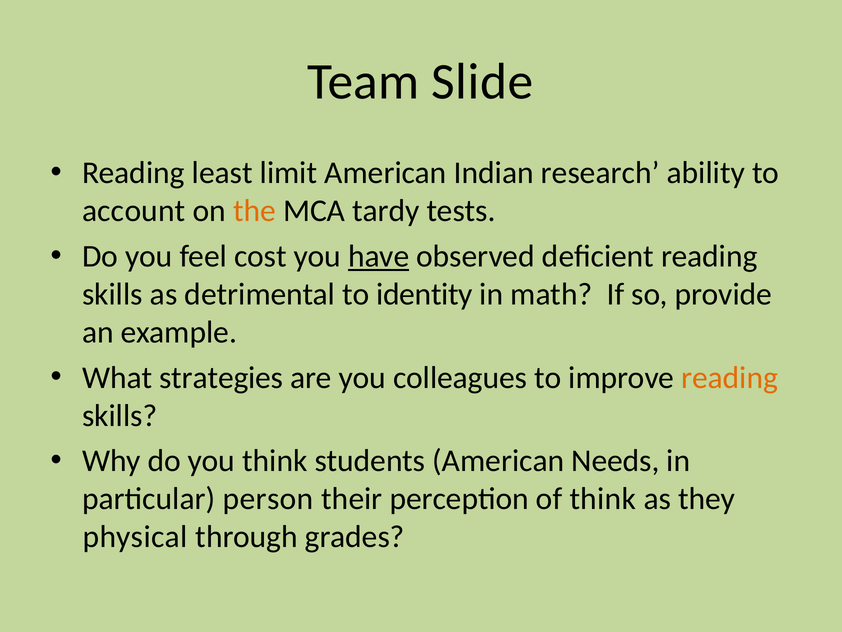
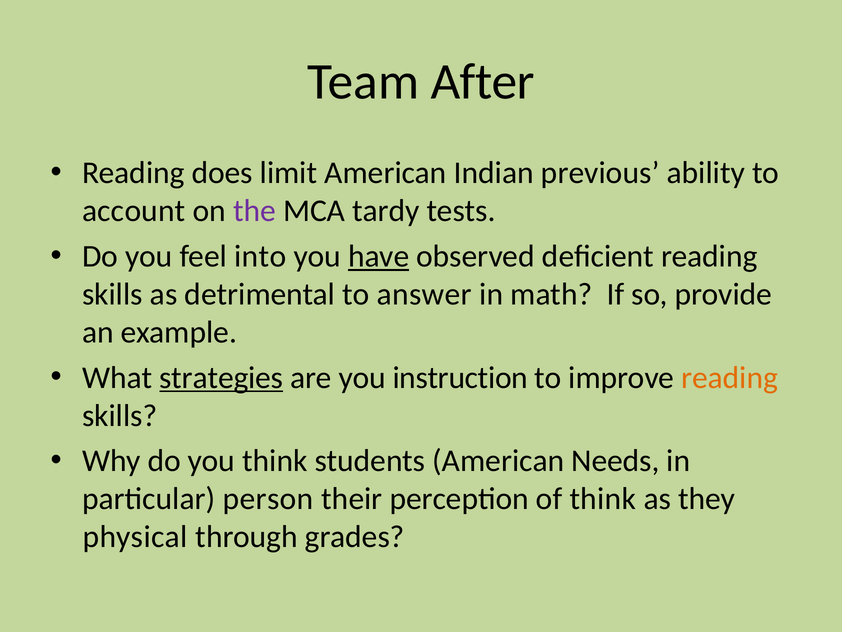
Slide: Slide -> After
least: least -> does
research: research -> previous
the colour: orange -> purple
cost: cost -> into
identity: identity -> answer
strategies underline: none -> present
colleagues: colleagues -> instruction
